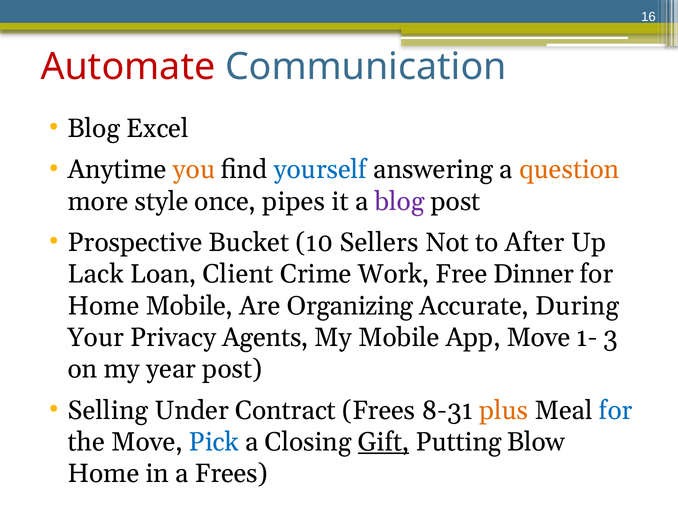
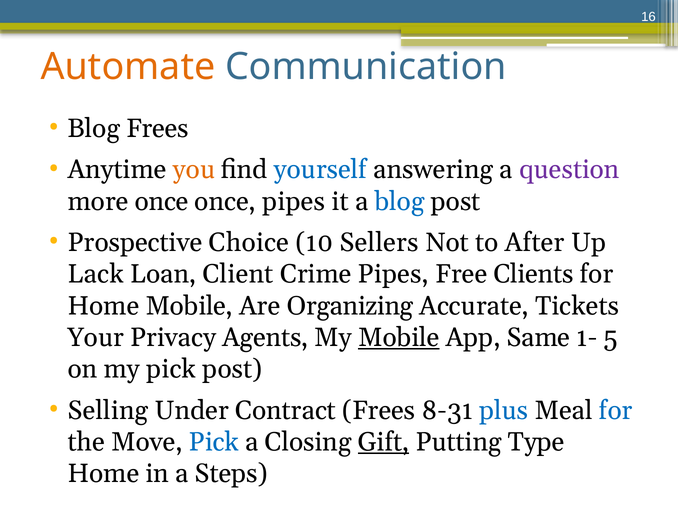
Automate colour: red -> orange
Blog Excel: Excel -> Frees
question colour: orange -> purple
more style: style -> once
blog at (400, 201) colour: purple -> blue
Bucket: Bucket -> Choice
Crime Work: Work -> Pipes
Dinner: Dinner -> Clients
During: During -> Tickets
Mobile at (399, 337) underline: none -> present
App Move: Move -> Same
3: 3 -> 5
my year: year -> pick
plus colour: orange -> blue
Blow: Blow -> Type
a Frees: Frees -> Steps
